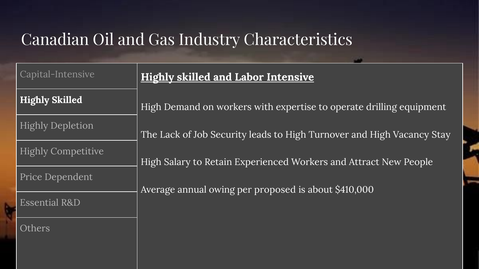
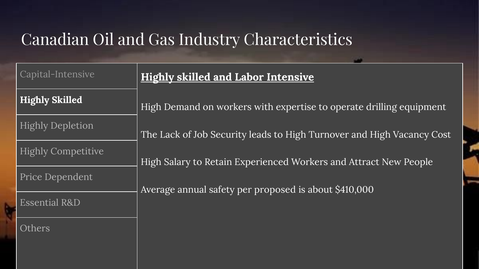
Stay: Stay -> Cost
owing: owing -> safety
